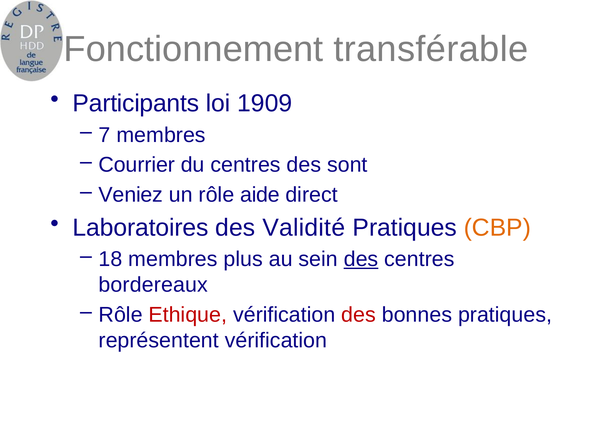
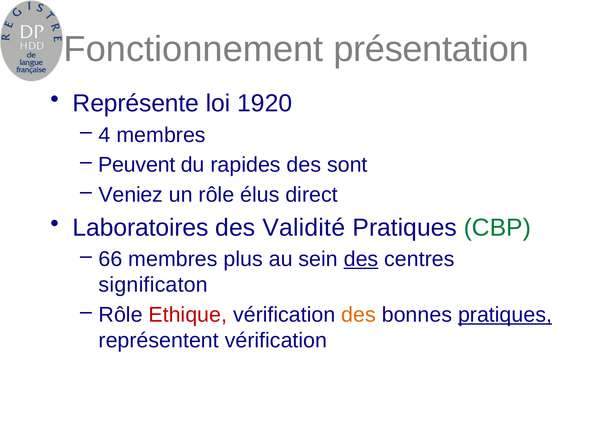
transférable: transférable -> présentation
Participants: Participants -> Représente
1909: 1909 -> 1920
7: 7 -> 4
Courrier: Courrier -> Peuvent
du centres: centres -> rapides
aide: aide -> élus
CBP colour: orange -> green
18: 18 -> 66
bordereaux: bordereaux -> significaton
des at (359, 315) colour: red -> orange
pratiques at (505, 315) underline: none -> present
